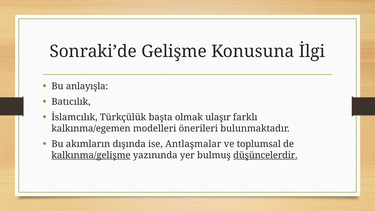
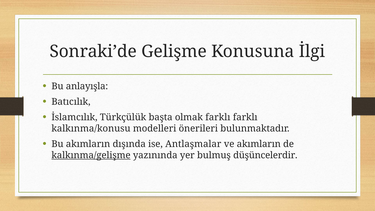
olmak ulaşır: ulaşır -> farklı
kalkınma/egemen: kalkınma/egemen -> kalkınma/konusu
ve toplumsal: toplumsal -> akımların
düşüncelerdir underline: present -> none
